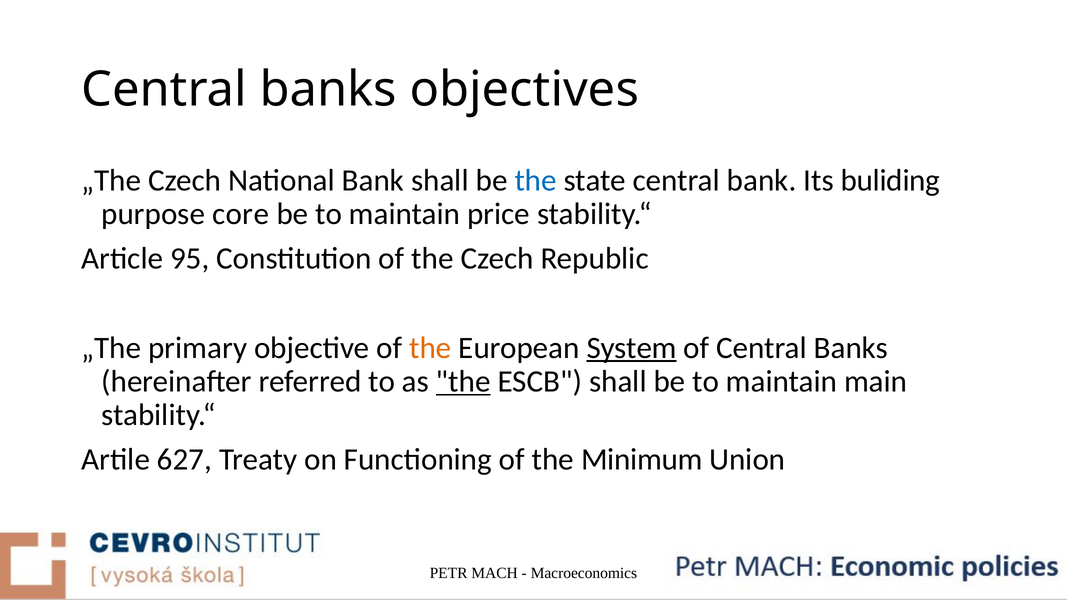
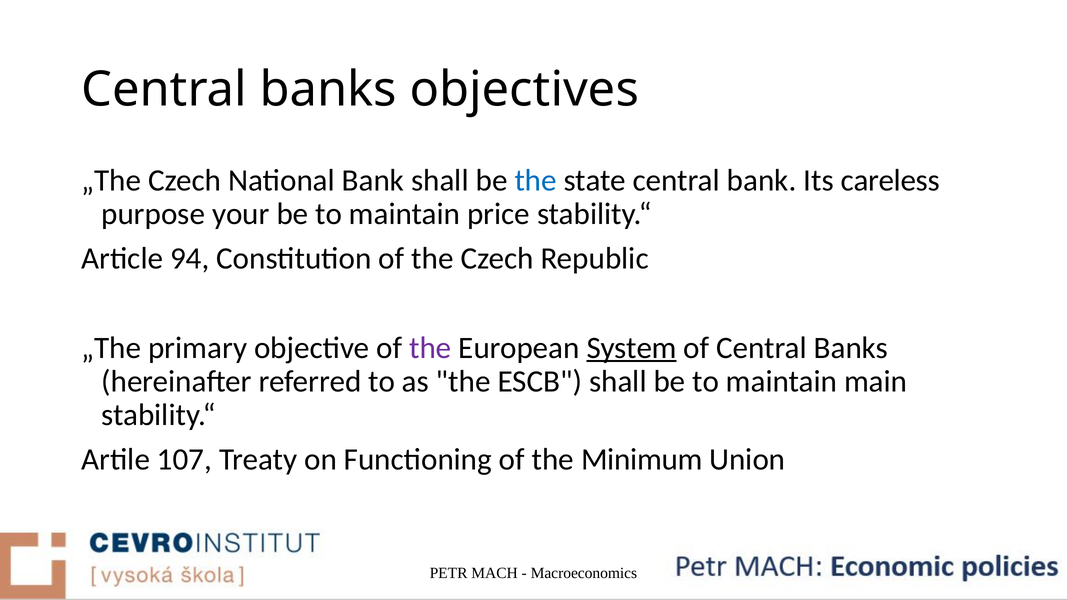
buliding: buliding -> careless
core: core -> your
95: 95 -> 94
the at (430, 348) colour: orange -> purple
the at (463, 381) underline: present -> none
627: 627 -> 107
